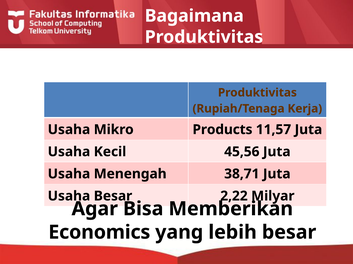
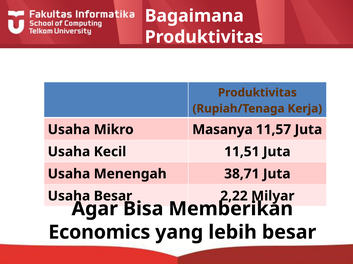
Products: Products -> Masanya
45,56: 45,56 -> 11,51
